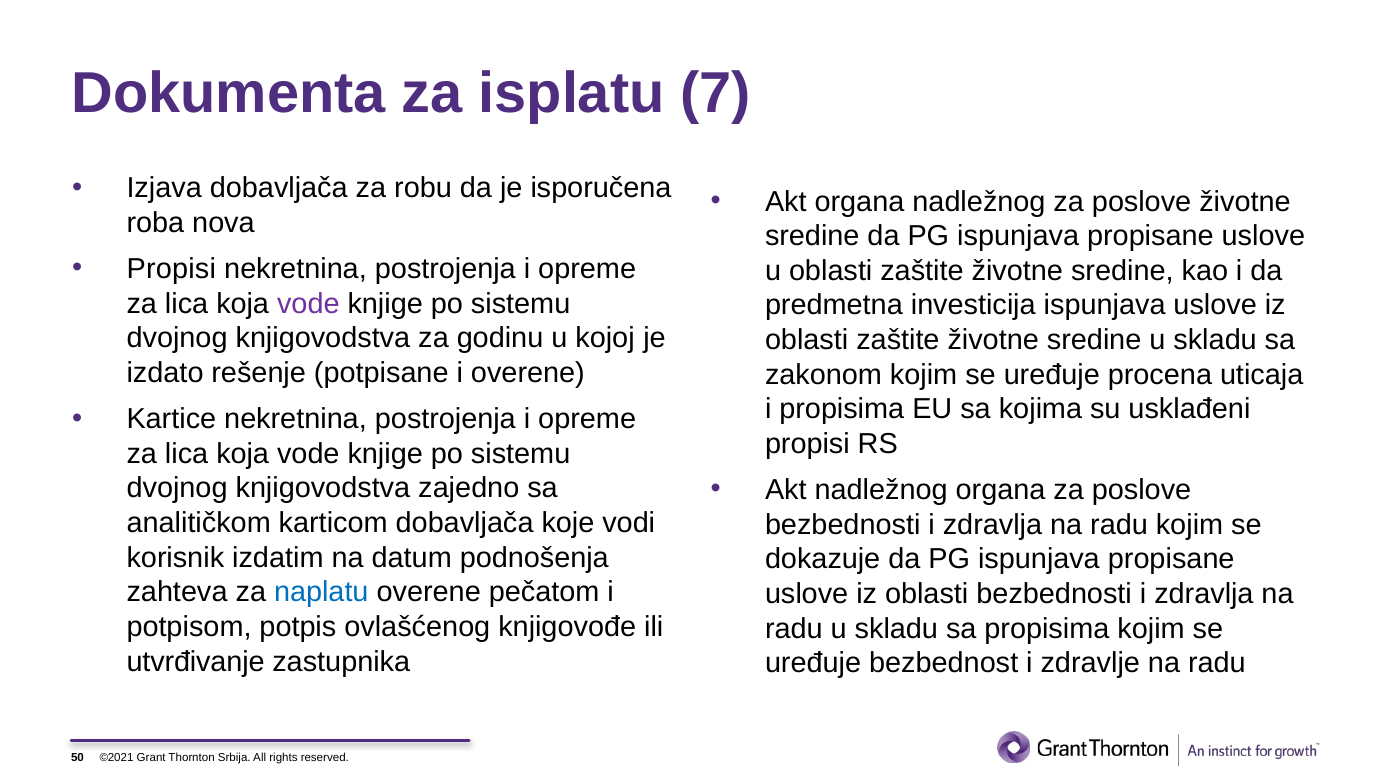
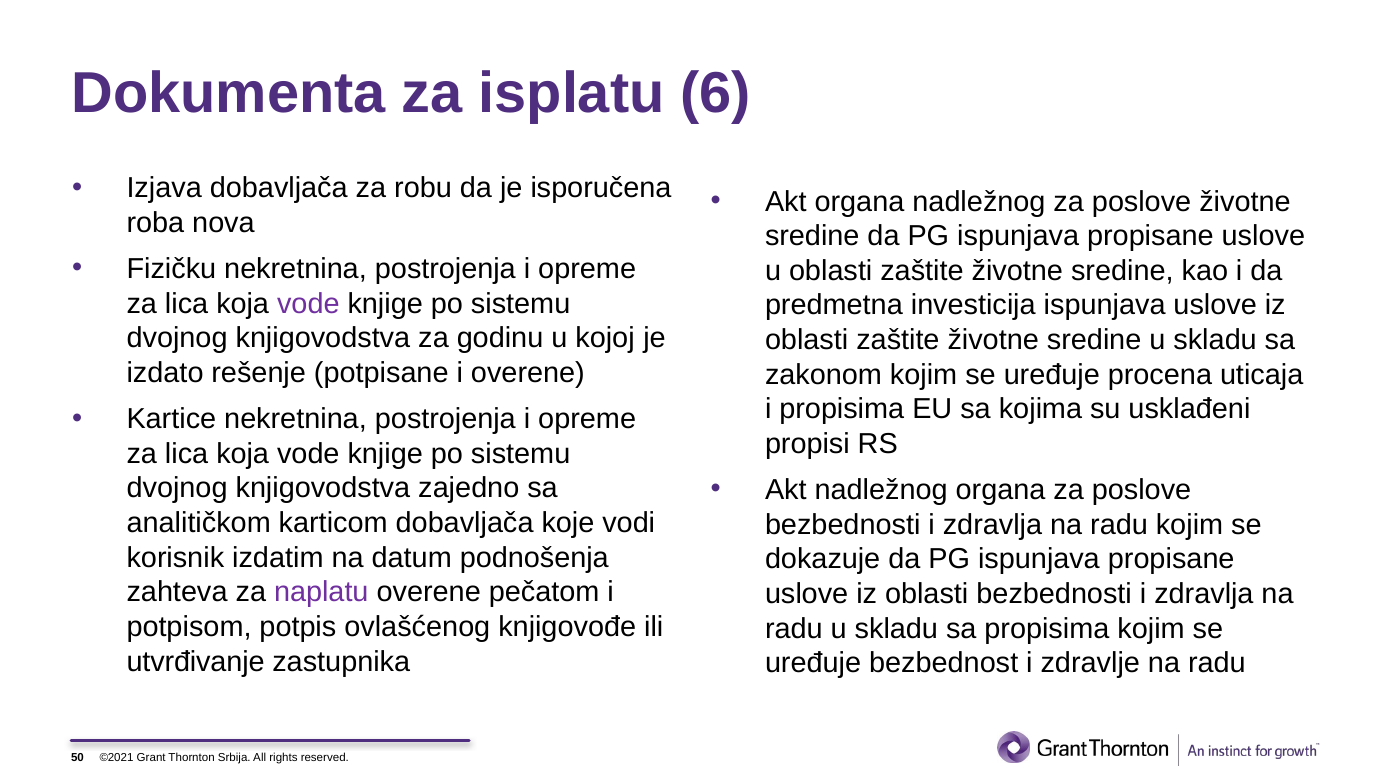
7: 7 -> 6
Propisi at (171, 269): Propisi -> Fizičku
naplatu colour: blue -> purple
